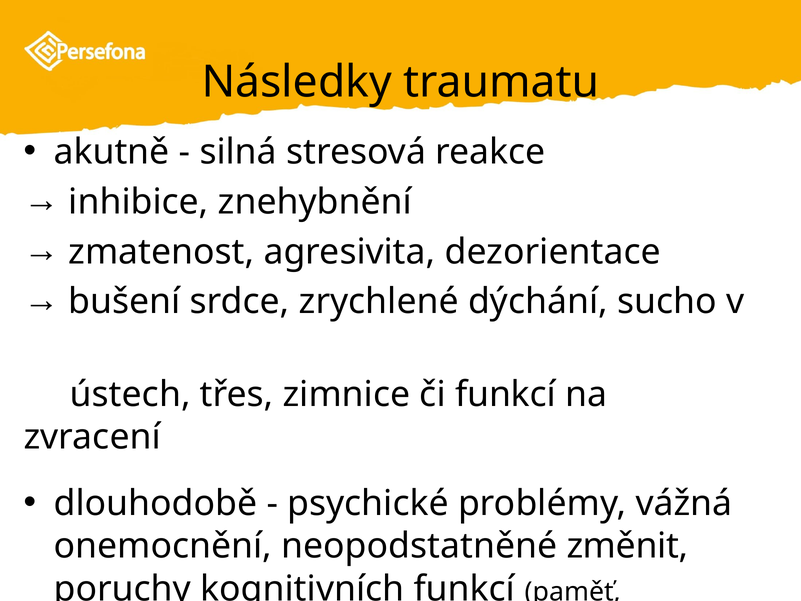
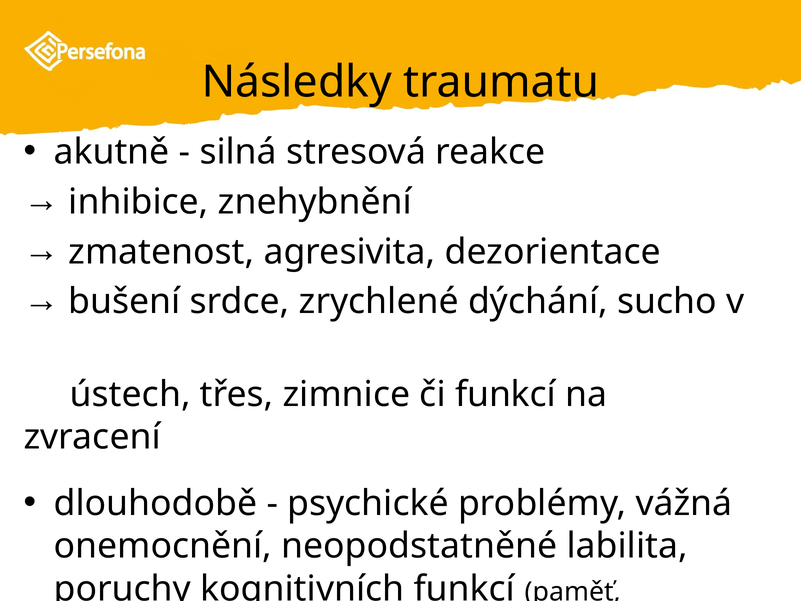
změnit: změnit -> labilita
